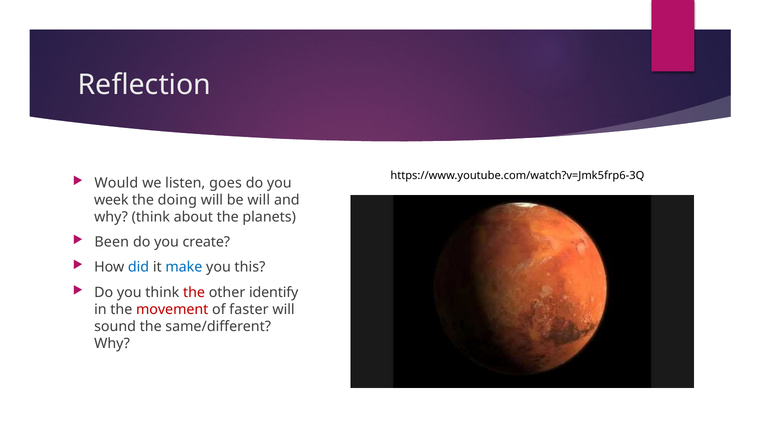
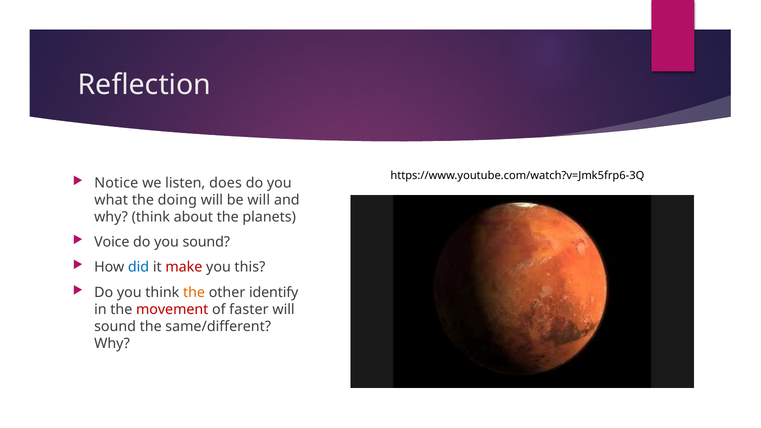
Would: Would -> Notice
goes: goes -> does
week: week -> what
Been: Been -> Voice
you create: create -> sound
make colour: blue -> red
the at (194, 292) colour: red -> orange
